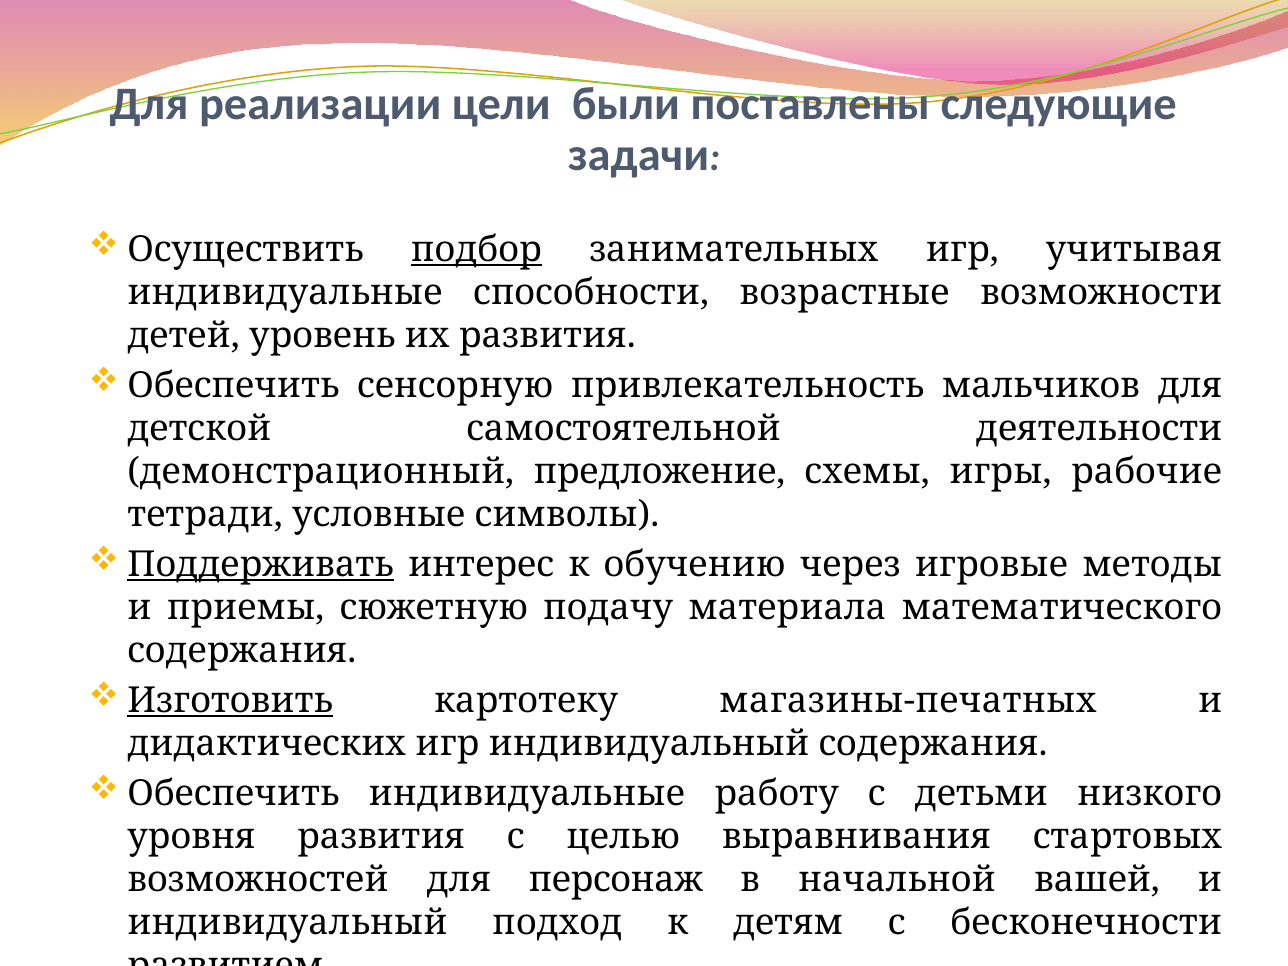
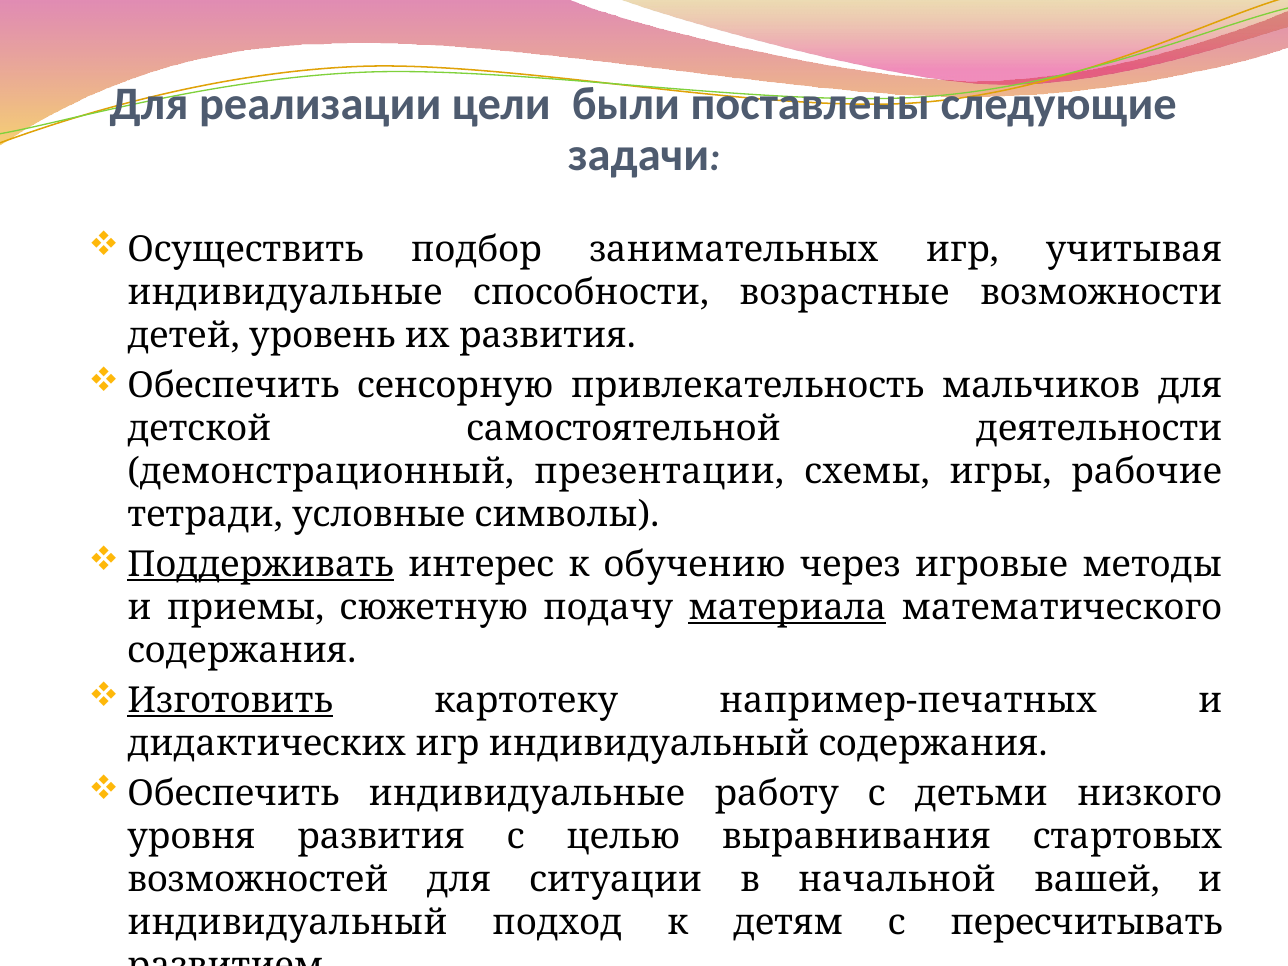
подбор underline: present -> none
предложение: предложение -> презентации
материала underline: none -> present
магазины-печатных: магазины-печатных -> например-печатных
персонаж: персонаж -> ситуации
бесконечности: бесконечности -> пересчитывать
